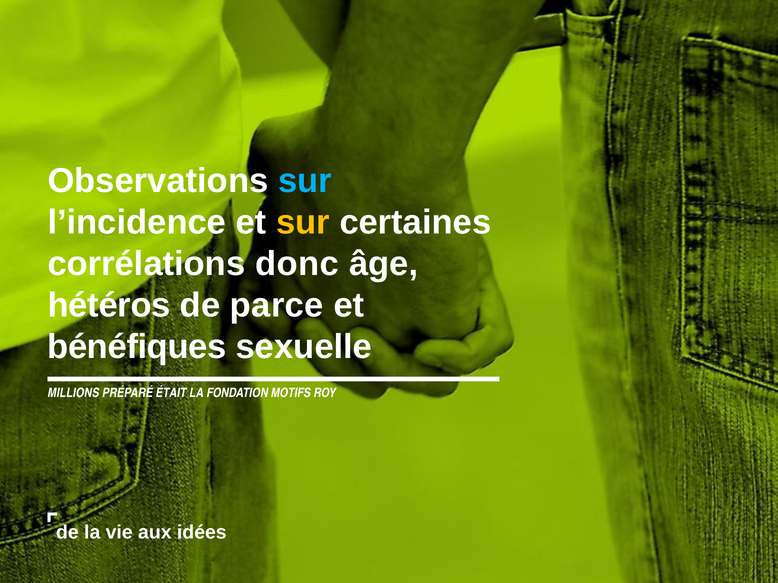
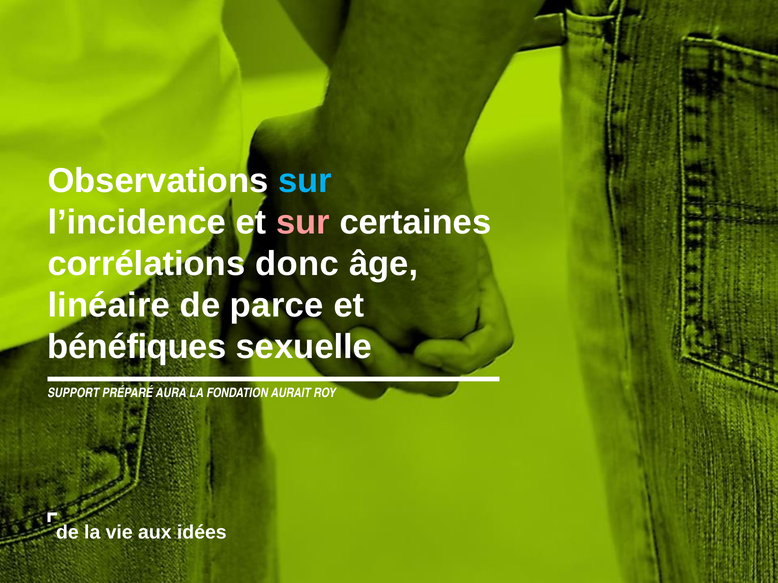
sur at (303, 222) colour: yellow -> pink
hétéros: hétéros -> linéaire
MILLIONS: MILLIONS -> SUPPORT
ÉTAIT: ÉTAIT -> AURA
MOTIFS: MOTIFS -> AURAIT
